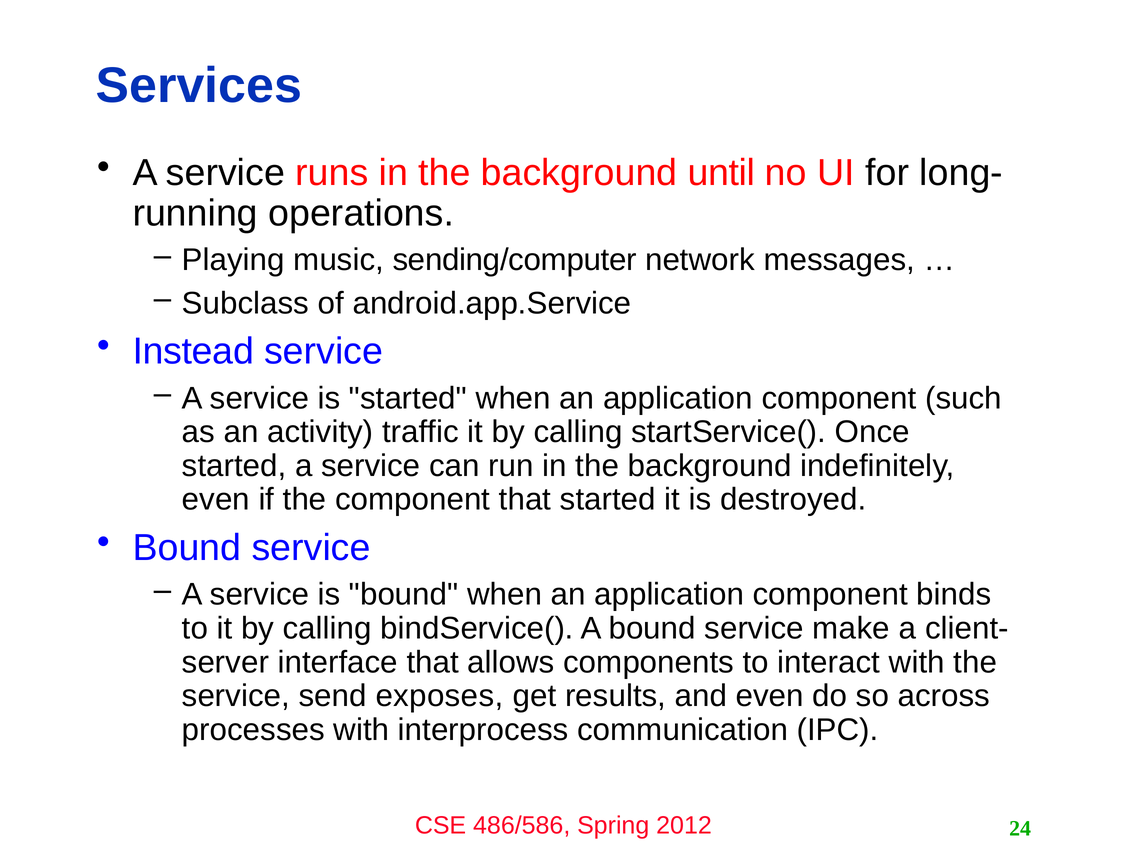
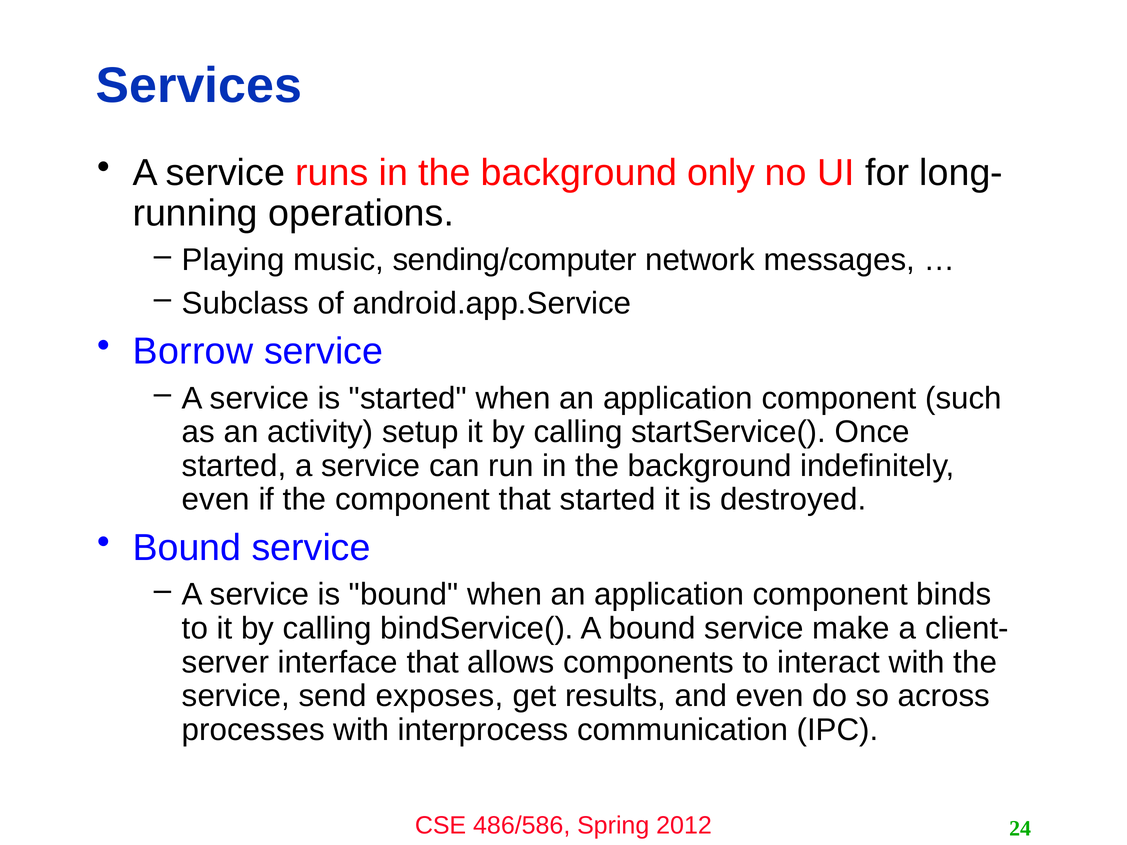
until: until -> only
Instead: Instead -> Borrow
traffic: traffic -> setup
